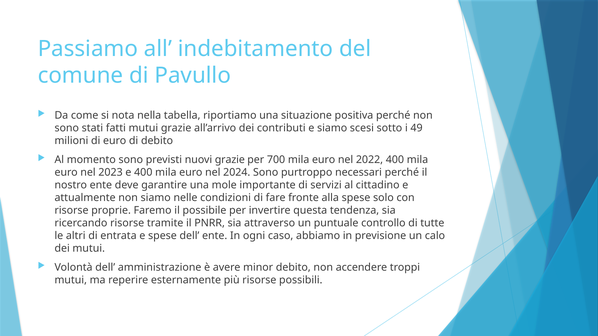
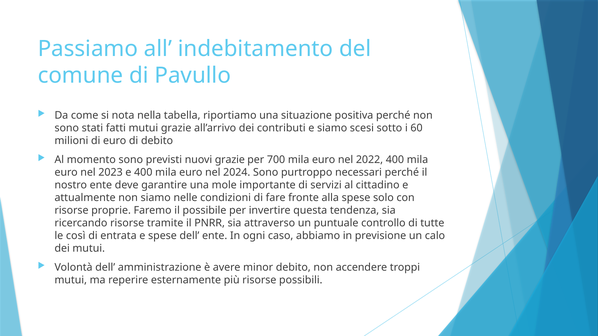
49: 49 -> 60
altri: altri -> così
